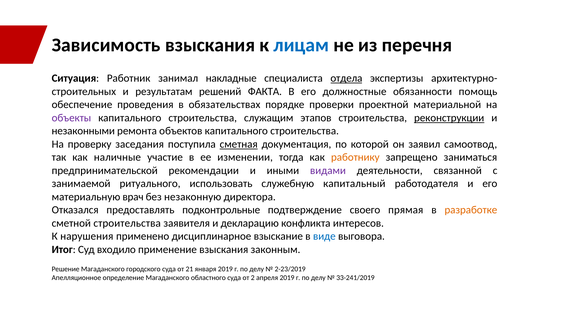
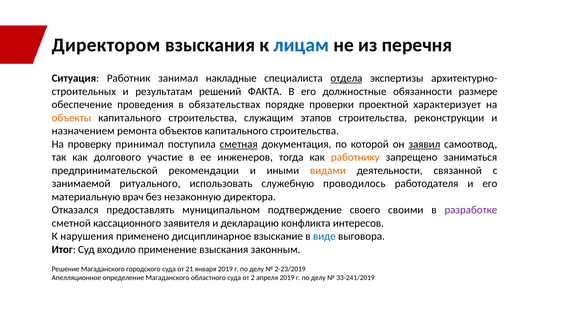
Зависимость: Зависимость -> Директором
помощь: помощь -> размере
материальной: материальной -> характеризует
объекты colour: purple -> orange
реконструкции underline: present -> none
незаконными: незаконными -> назначением
заседания: заседания -> принимал
заявил underline: none -> present
наличные: наличные -> долгового
изменении: изменении -> инженеров
видами colour: purple -> orange
капитальный: капитальный -> проводилось
подконтрольные: подконтрольные -> муниципальном
прямая: прямая -> своими
разработке colour: orange -> purple
сметной строительства: строительства -> кассационного
